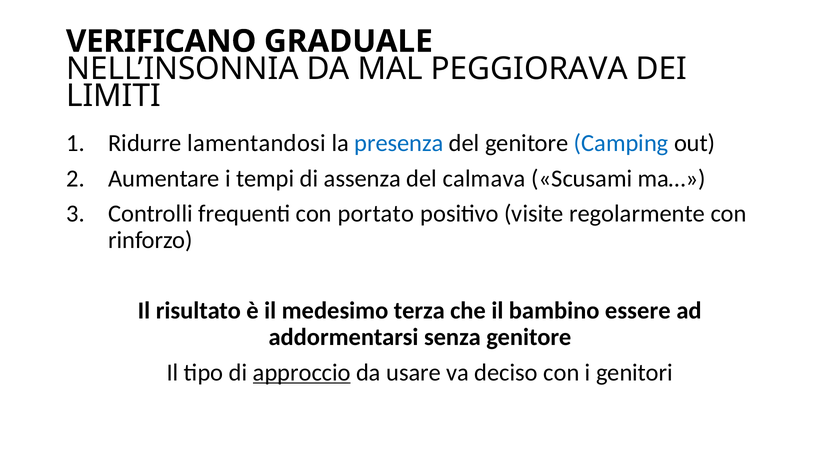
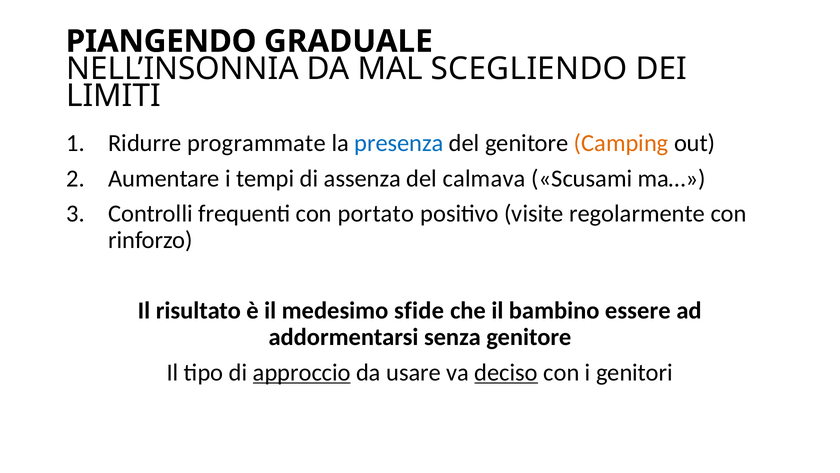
VERIFICANO: VERIFICANO -> PIANGENDO
PEGGIORAVA: PEGGIORAVA -> SCEGLIENDO
lamentandosi: lamentandosi -> programmate
Camping colour: blue -> orange
terza: terza -> sfide
deciso underline: none -> present
